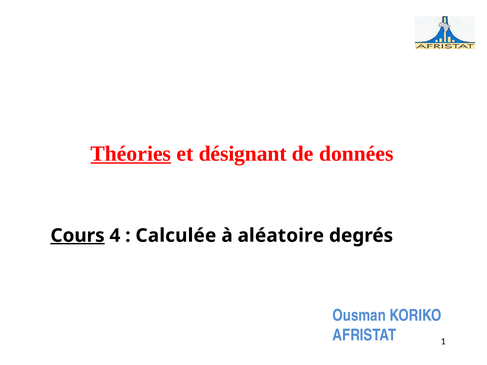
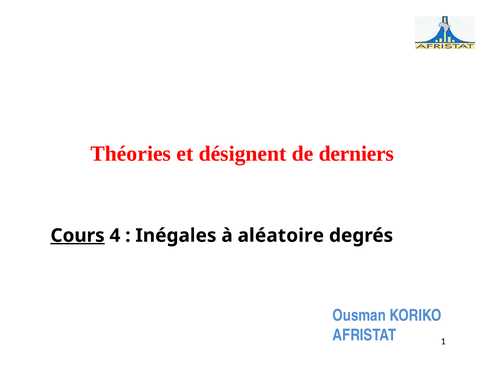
Théories underline: present -> none
désignant: désignant -> désignent
données: données -> derniers
Calculée: Calculée -> Inégales
